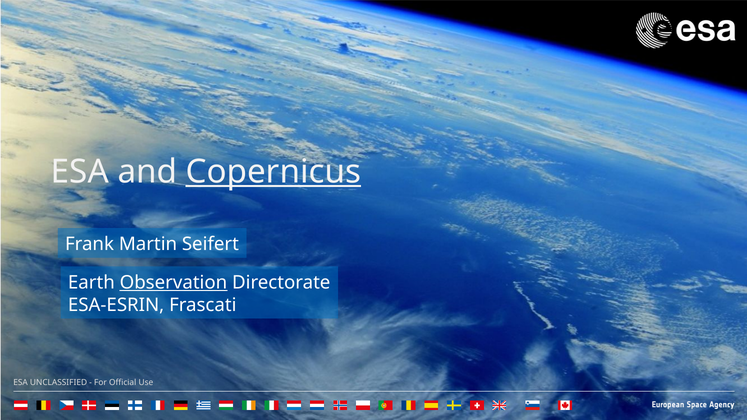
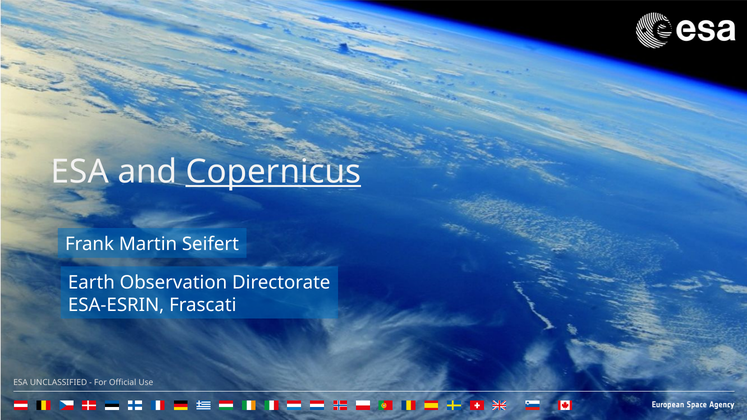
Observation underline: present -> none
